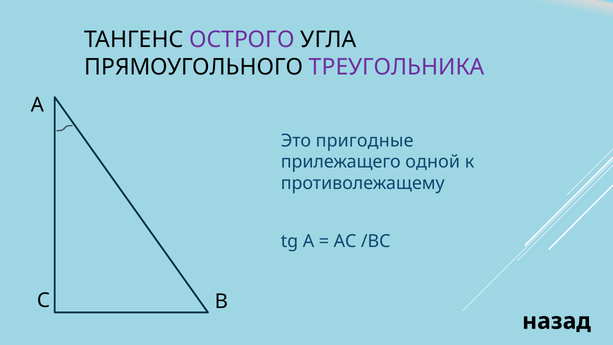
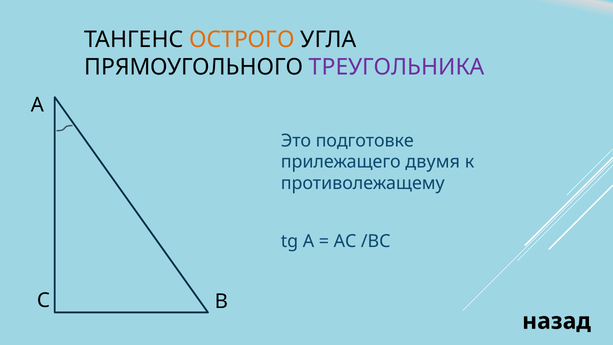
ОСТРОГО colour: purple -> orange
пригодные: пригодные -> подготовке
одной: одной -> двумя
